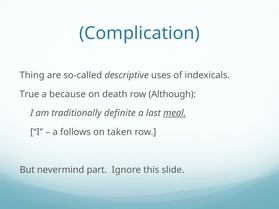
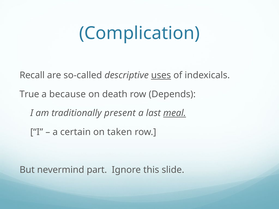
Thing: Thing -> Recall
uses underline: none -> present
Although: Although -> Depends
definite: definite -> present
follows: follows -> certain
